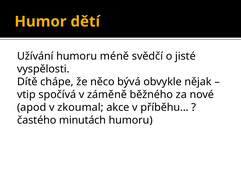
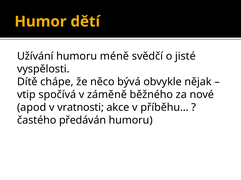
zkoumal: zkoumal -> vratnosti
minutách: minutách -> předáván
